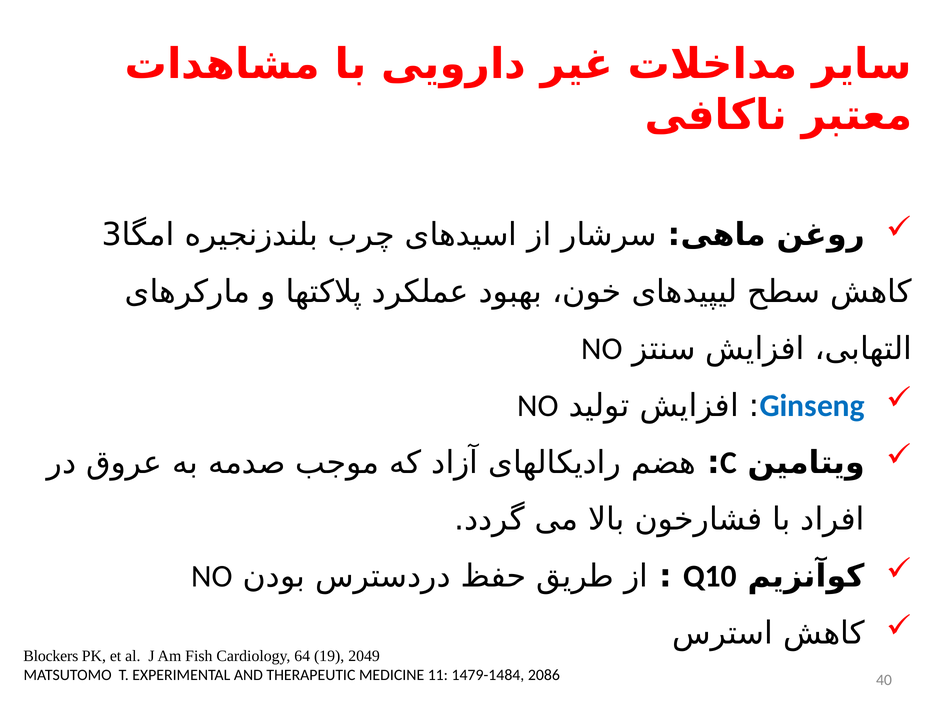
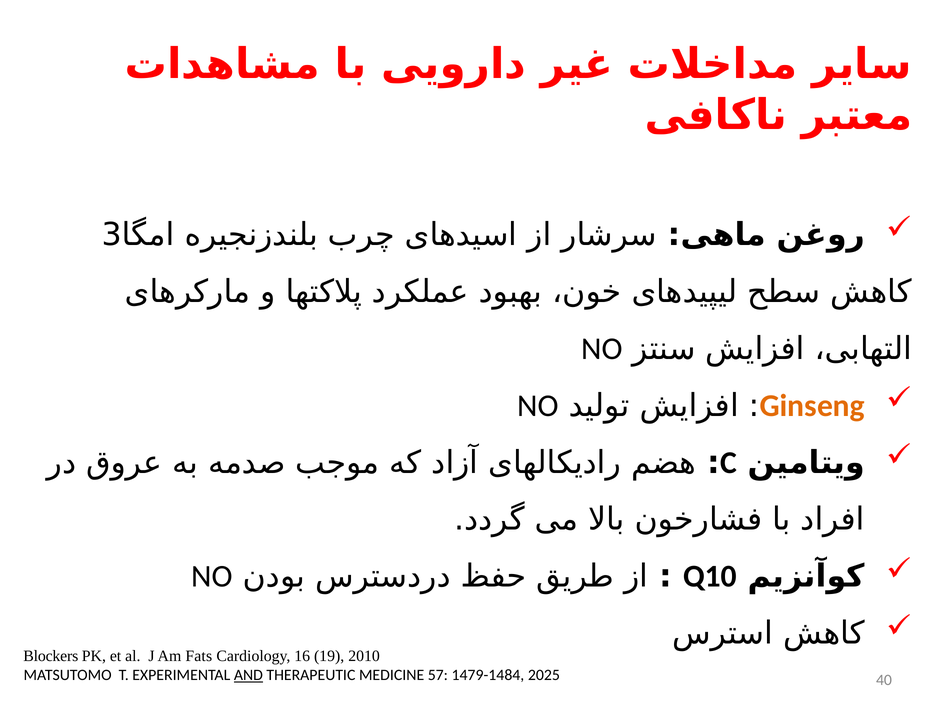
Ginseng colour: blue -> orange
Fish: Fish -> Fats
64: 64 -> 16
2049: 2049 -> 2010
AND underline: none -> present
11: 11 -> 57
2086: 2086 -> 2025
